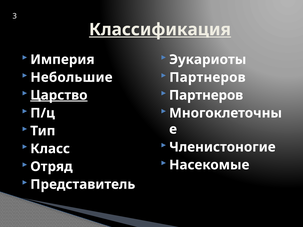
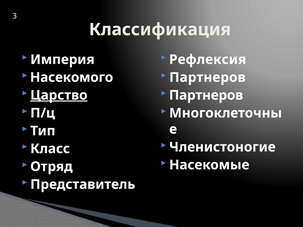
Классификация underline: present -> none
Эукариоты: Эукариоты -> Рефлексия
Небольшие: Небольшие -> Насекомого
